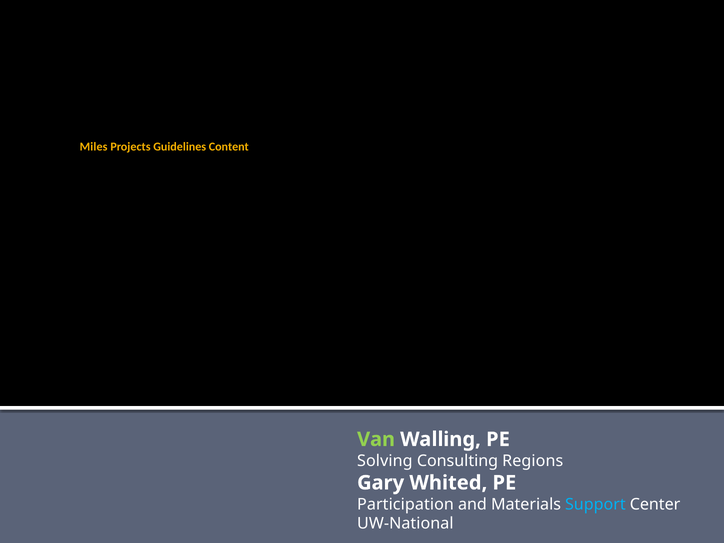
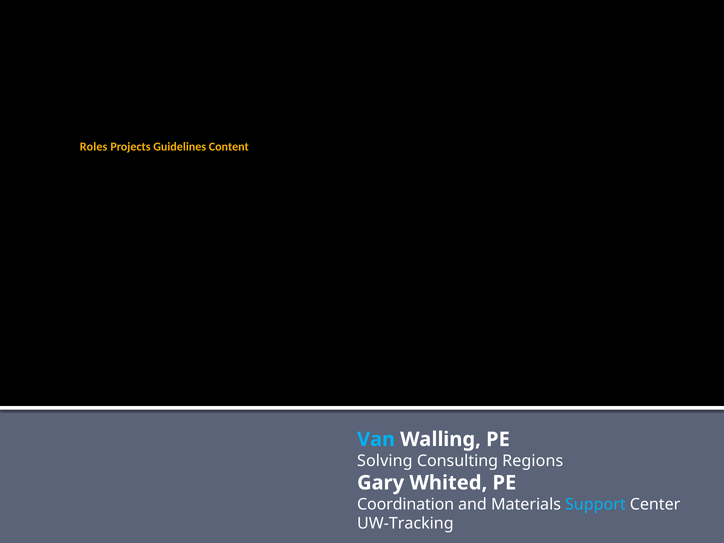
Miles: Miles -> Roles
Van colour: light green -> light blue
Participation: Participation -> Coordination
UW-National: UW-National -> UW-Tracking
